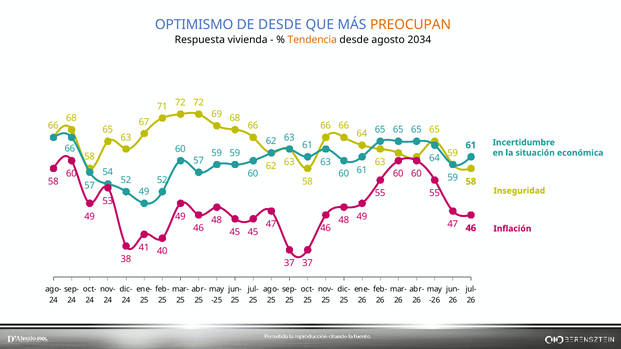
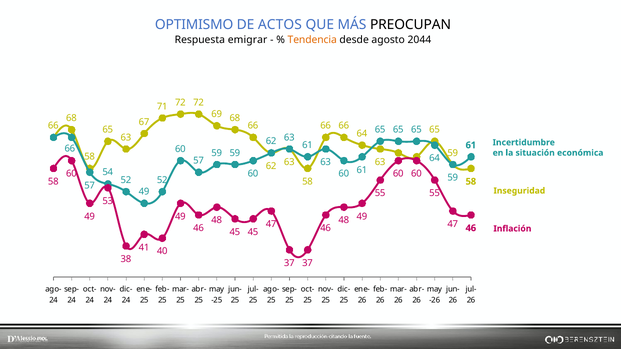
DE DESDE: DESDE -> ACTOS
PREOCUPAN colour: orange -> black
vivienda: vivienda -> emigrar
2034: 2034 -> 2044
